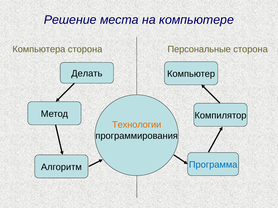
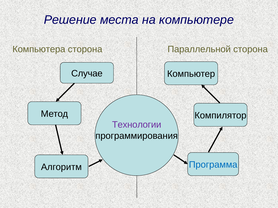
Персональные: Персональные -> Параллельной
Делать: Делать -> Случае
Технологии colour: orange -> purple
